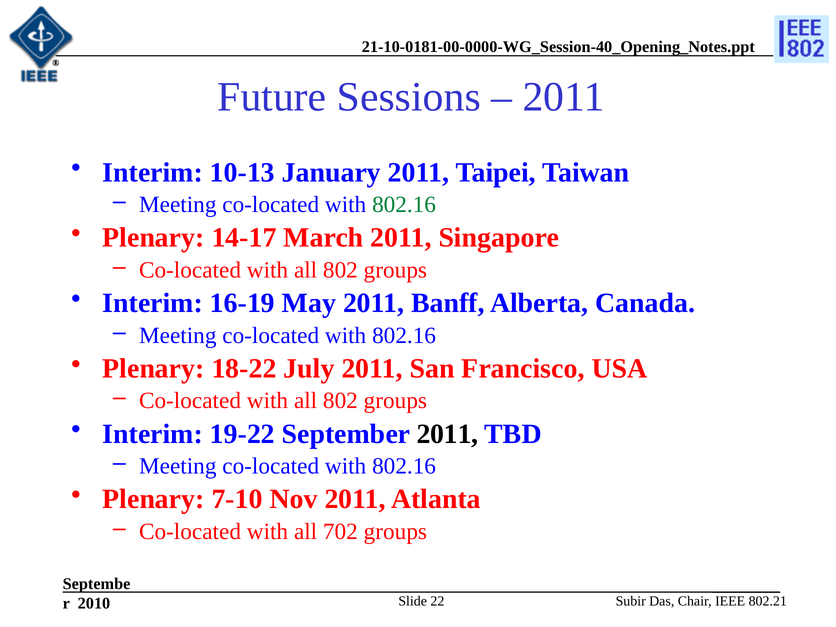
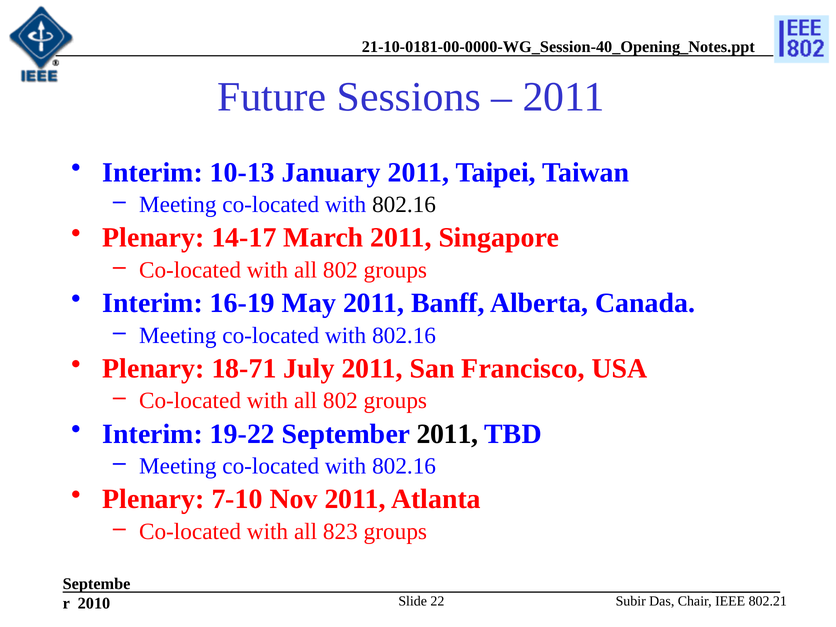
802.16 at (404, 205) colour: green -> black
18-22: 18-22 -> 18-71
702: 702 -> 823
